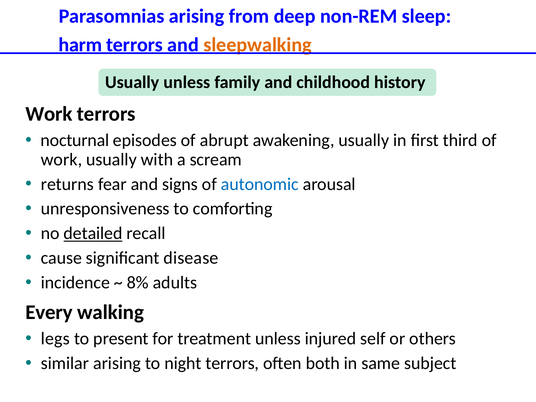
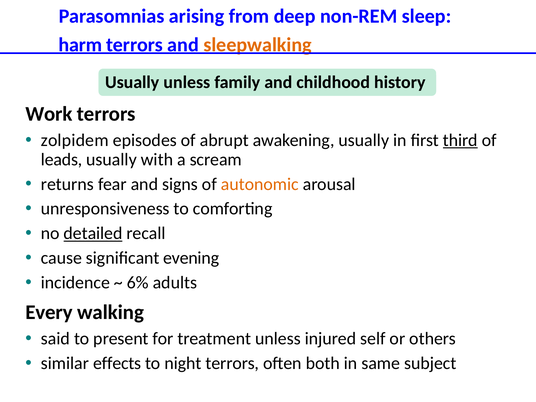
nocturnal: nocturnal -> zolpidem
third underline: none -> present
work at (61, 159): work -> leads
autonomic colour: blue -> orange
disease: disease -> evening
8%: 8% -> 6%
legs: legs -> said
similar arising: arising -> effects
